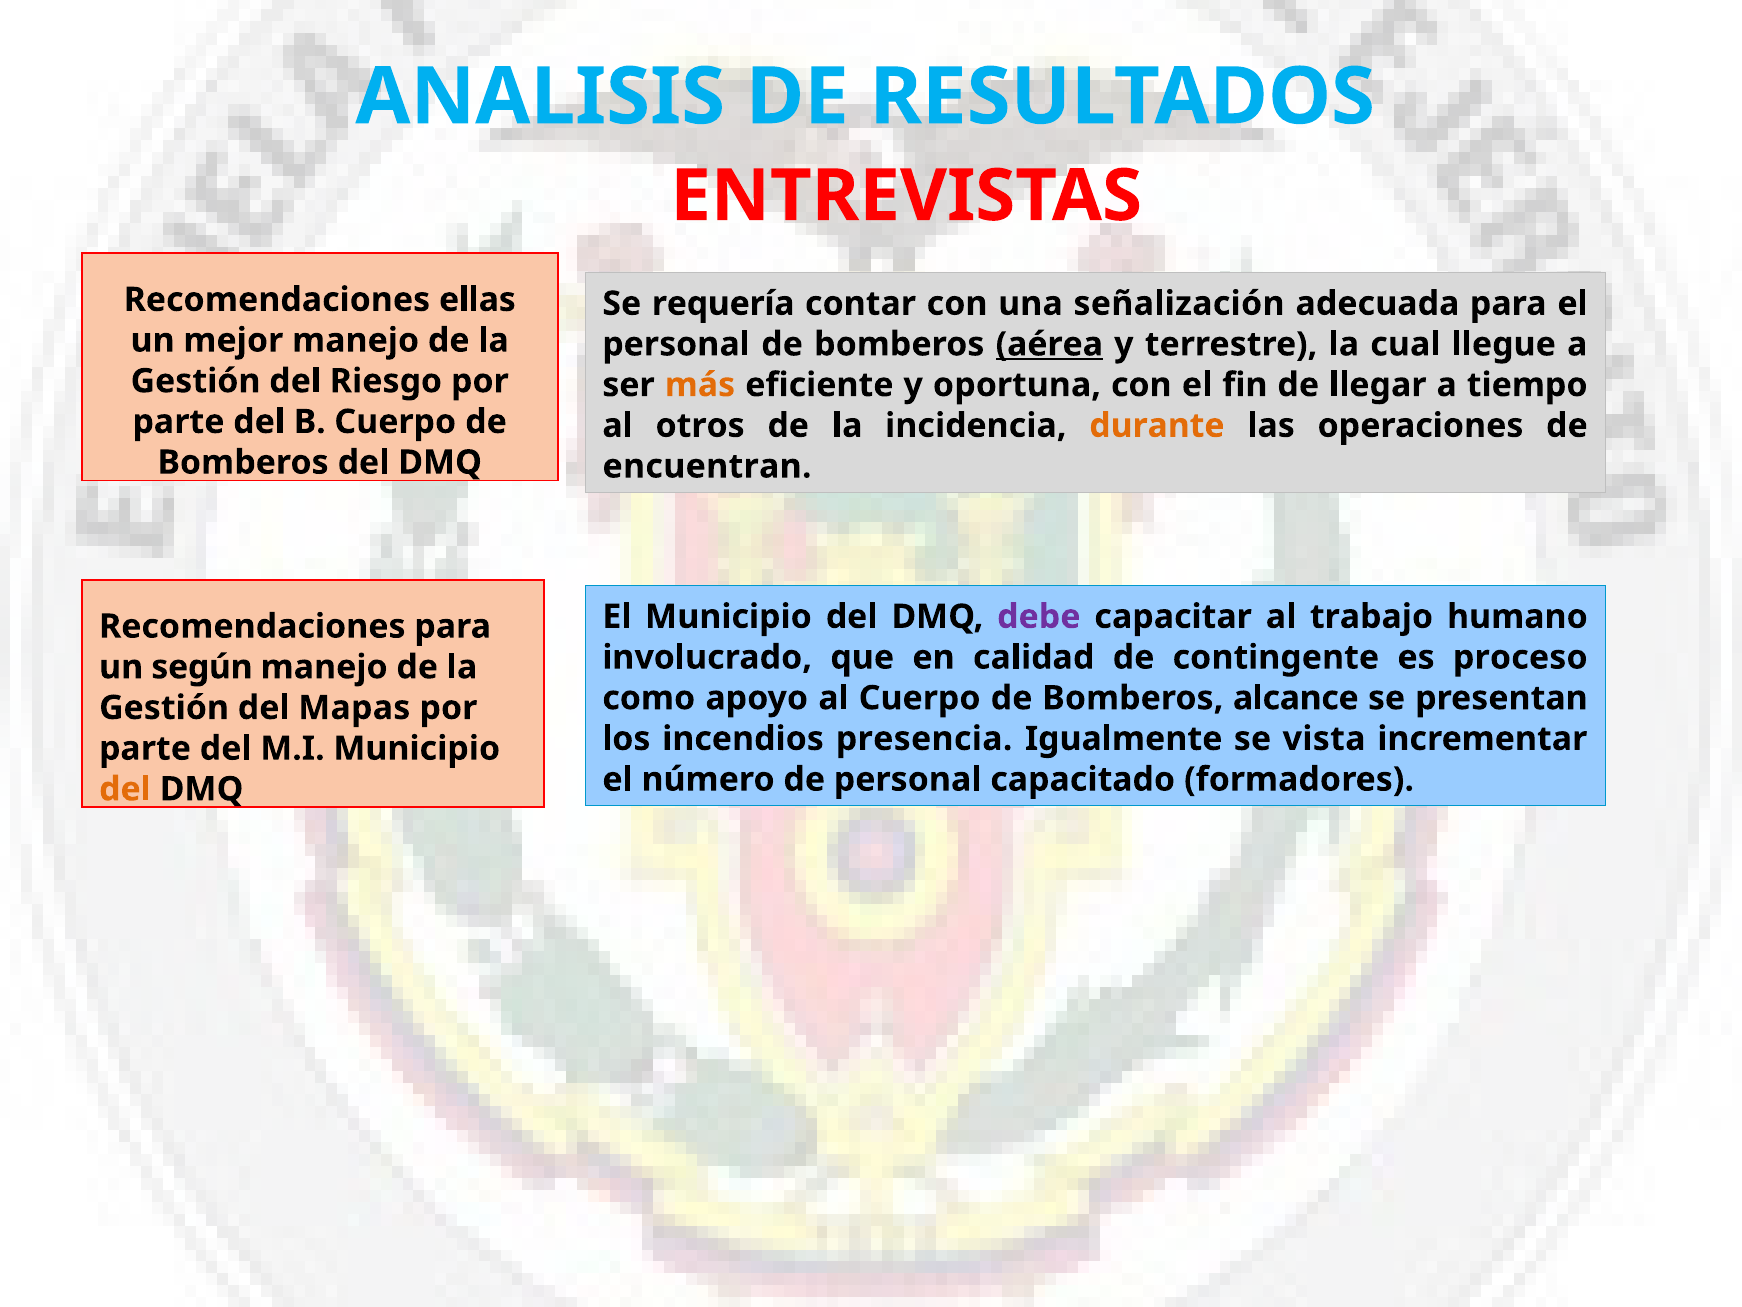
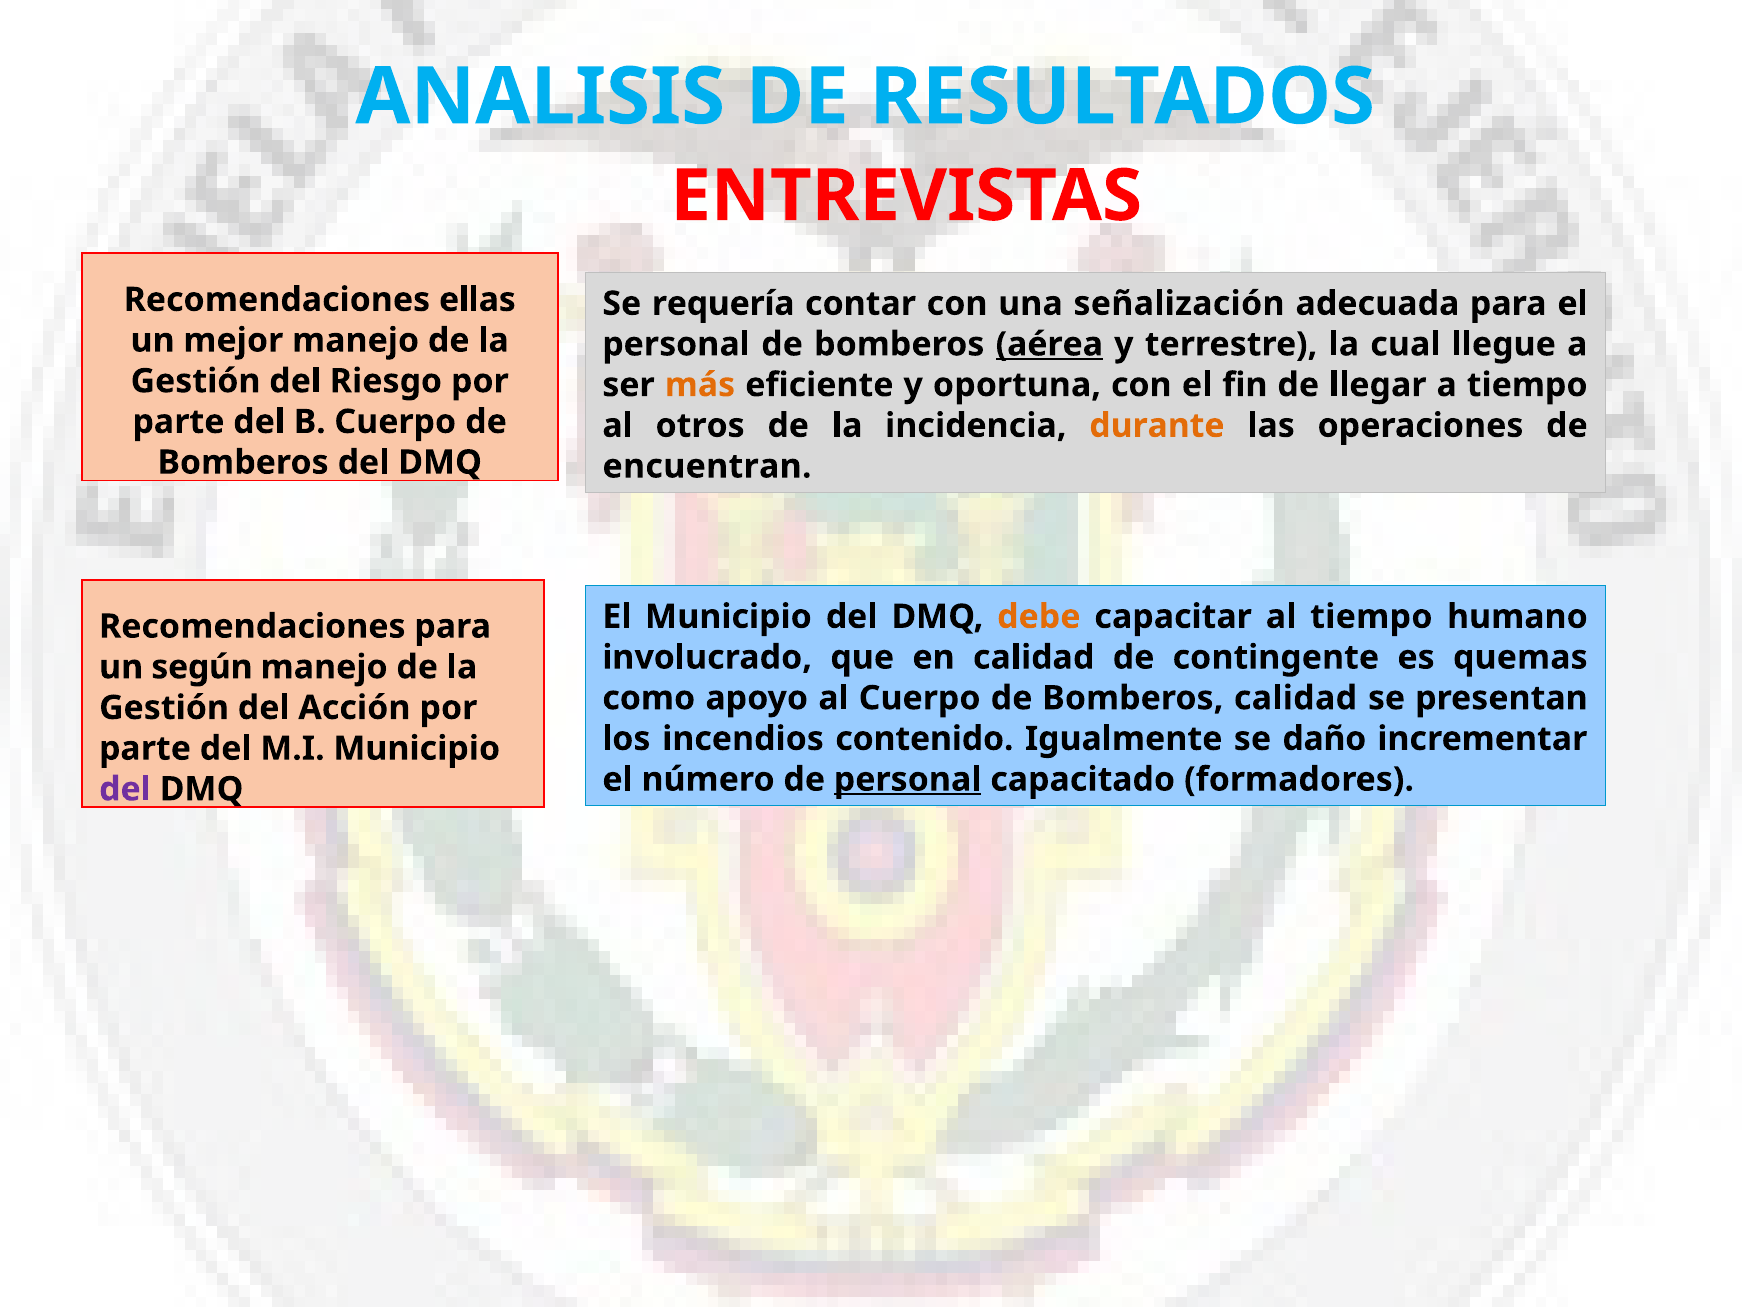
debe colour: purple -> orange
al trabajo: trabajo -> tiempo
proceso: proceso -> quemas
Bomberos alcance: alcance -> calidad
Mapas: Mapas -> Acción
presencia: presencia -> contenido
vista: vista -> daño
personal at (908, 779) underline: none -> present
del at (125, 789) colour: orange -> purple
